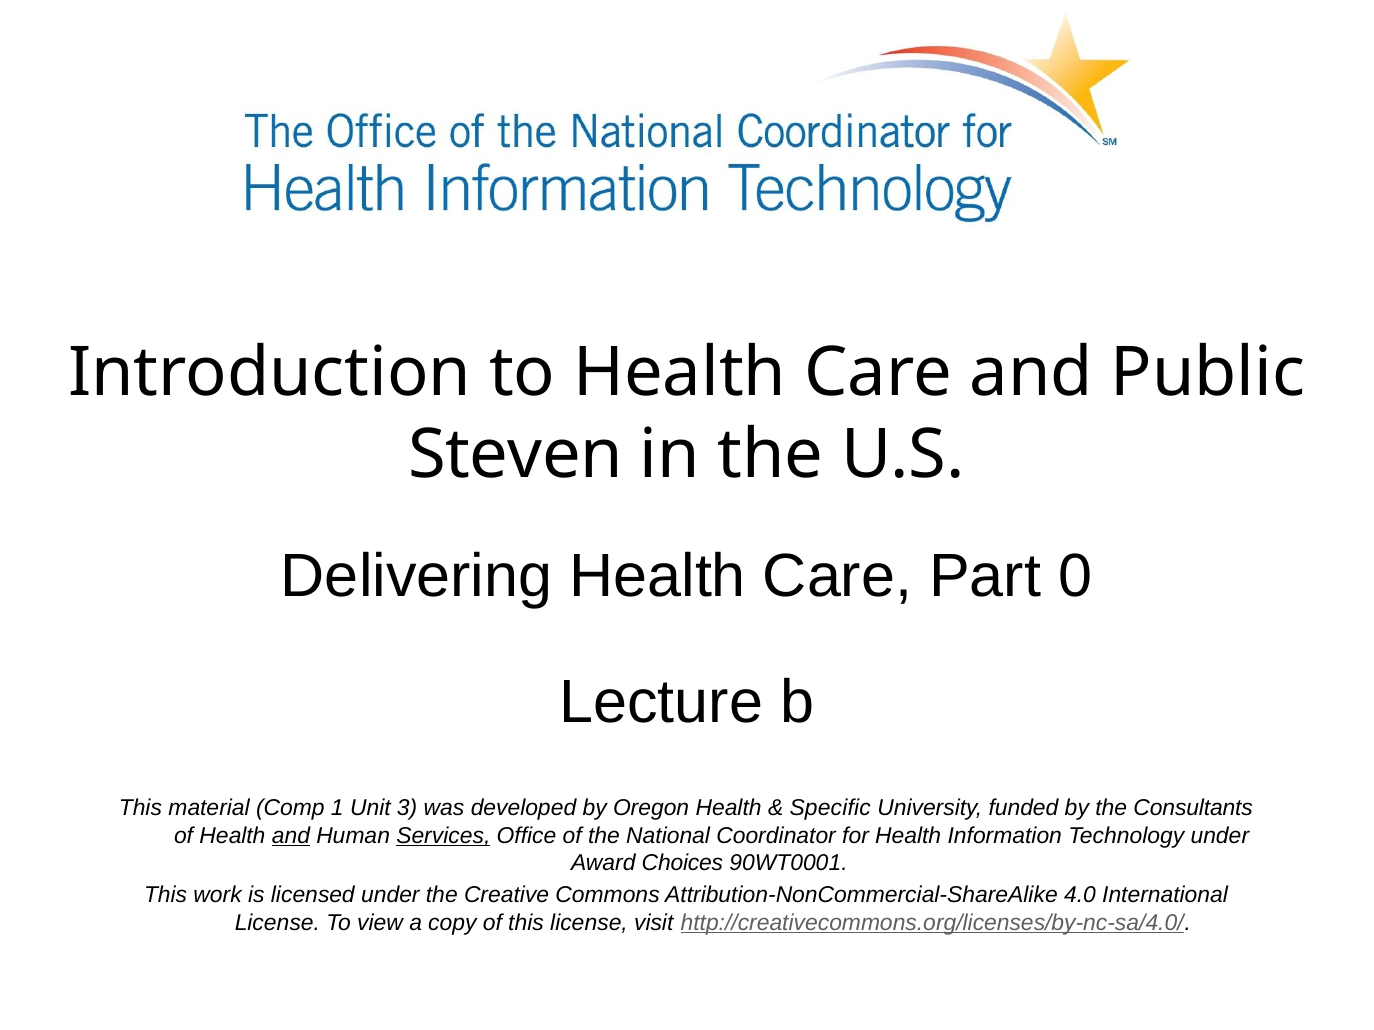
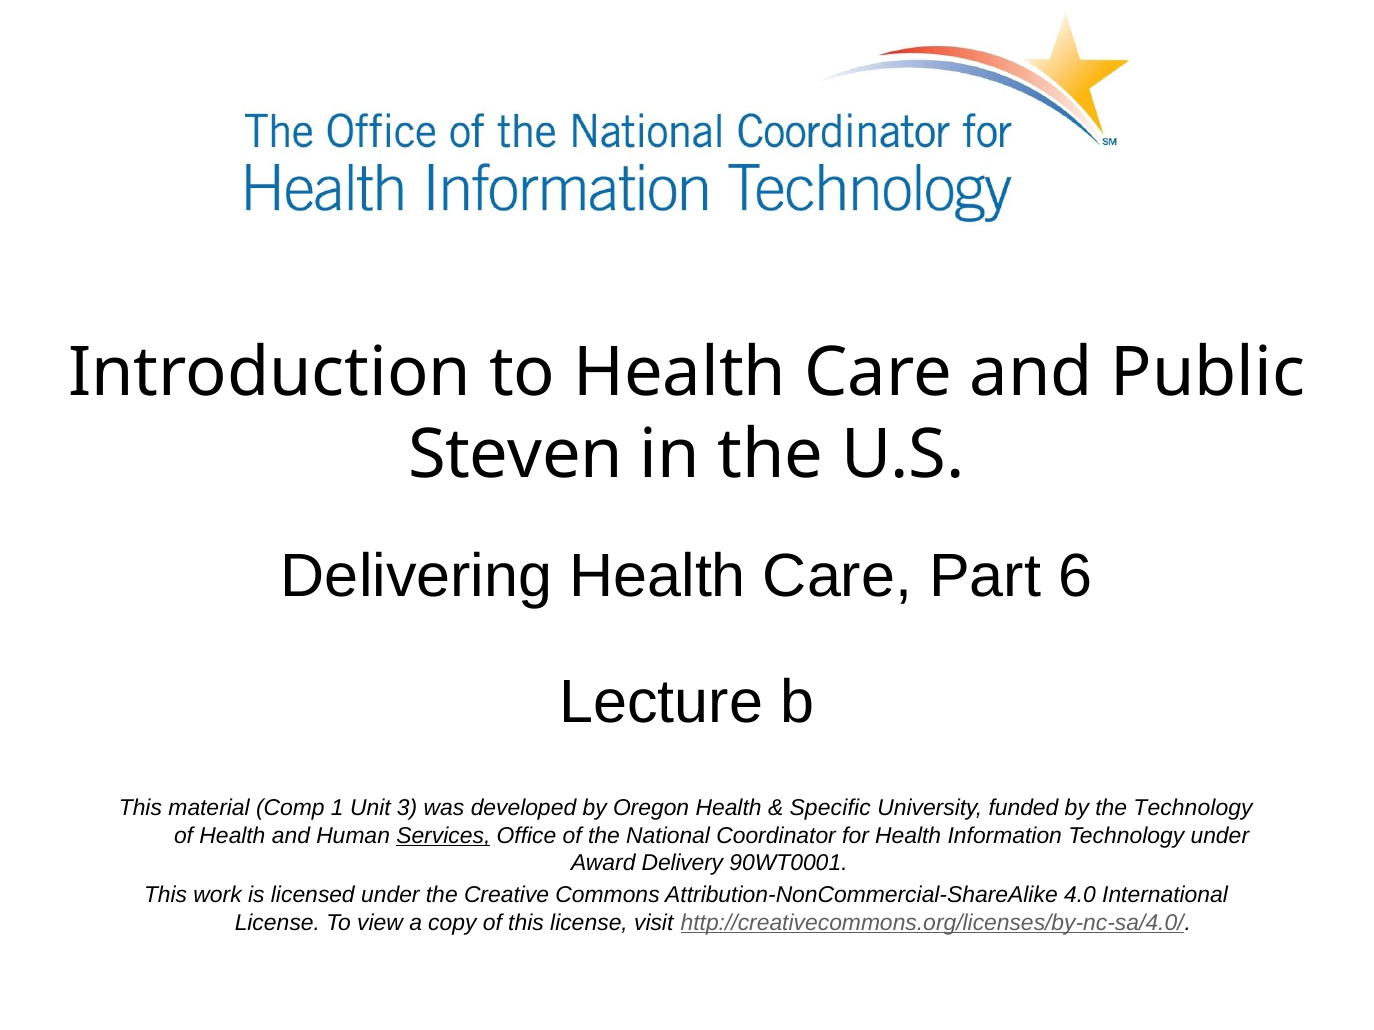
0: 0 -> 6
the Consultants: Consultants -> Technology
and at (291, 836) underline: present -> none
Choices: Choices -> Delivery
